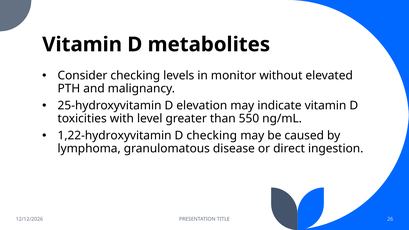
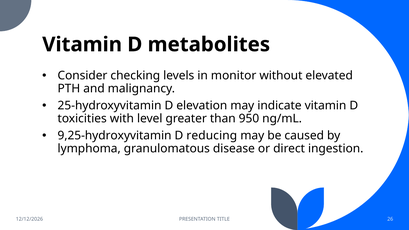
550: 550 -> 950
1,22-hydroxyvitamin: 1,22-hydroxyvitamin -> 9,25-hydroxyvitamin
D checking: checking -> reducing
